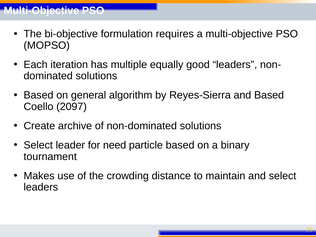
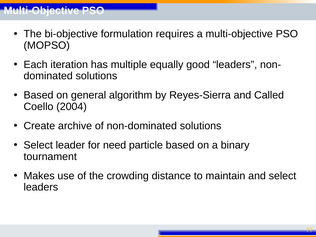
and Based: Based -> Called
2097: 2097 -> 2004
